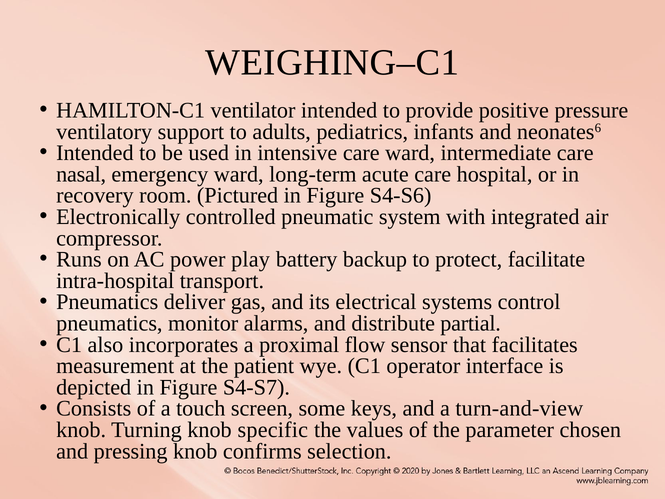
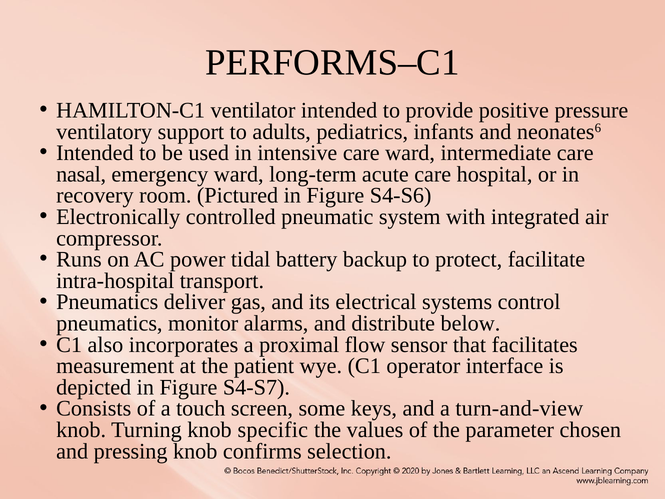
WEIGHING–C1: WEIGHING–C1 -> PERFORMS–C1
play: play -> tidal
partial: partial -> below
